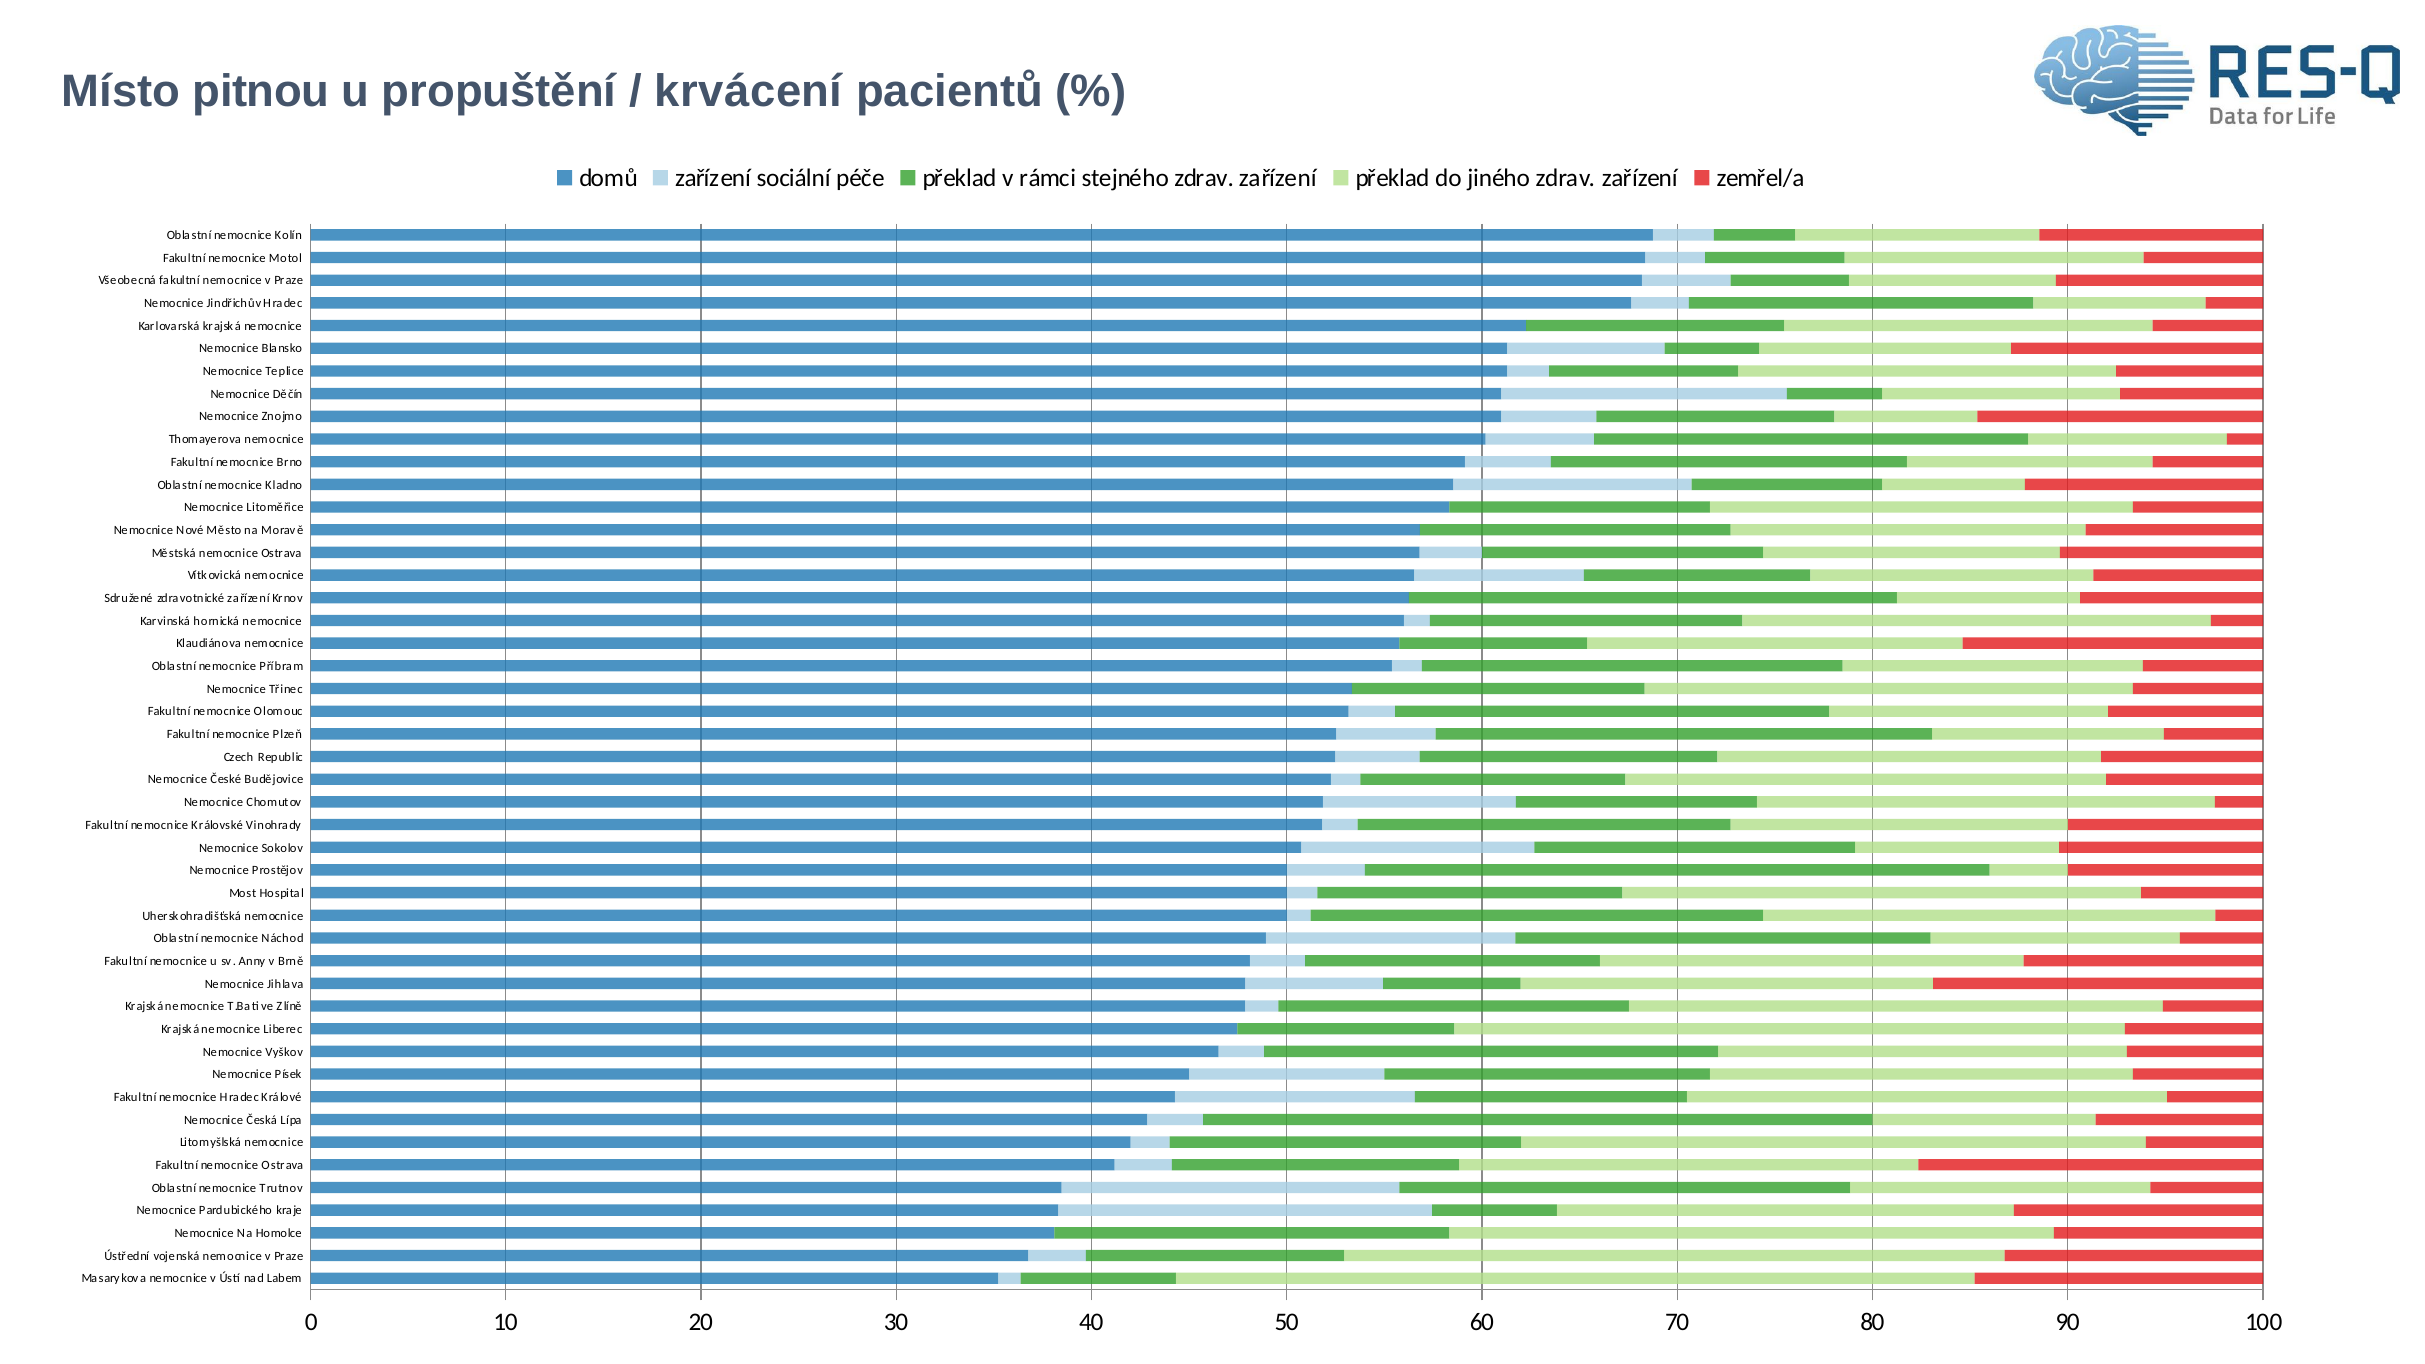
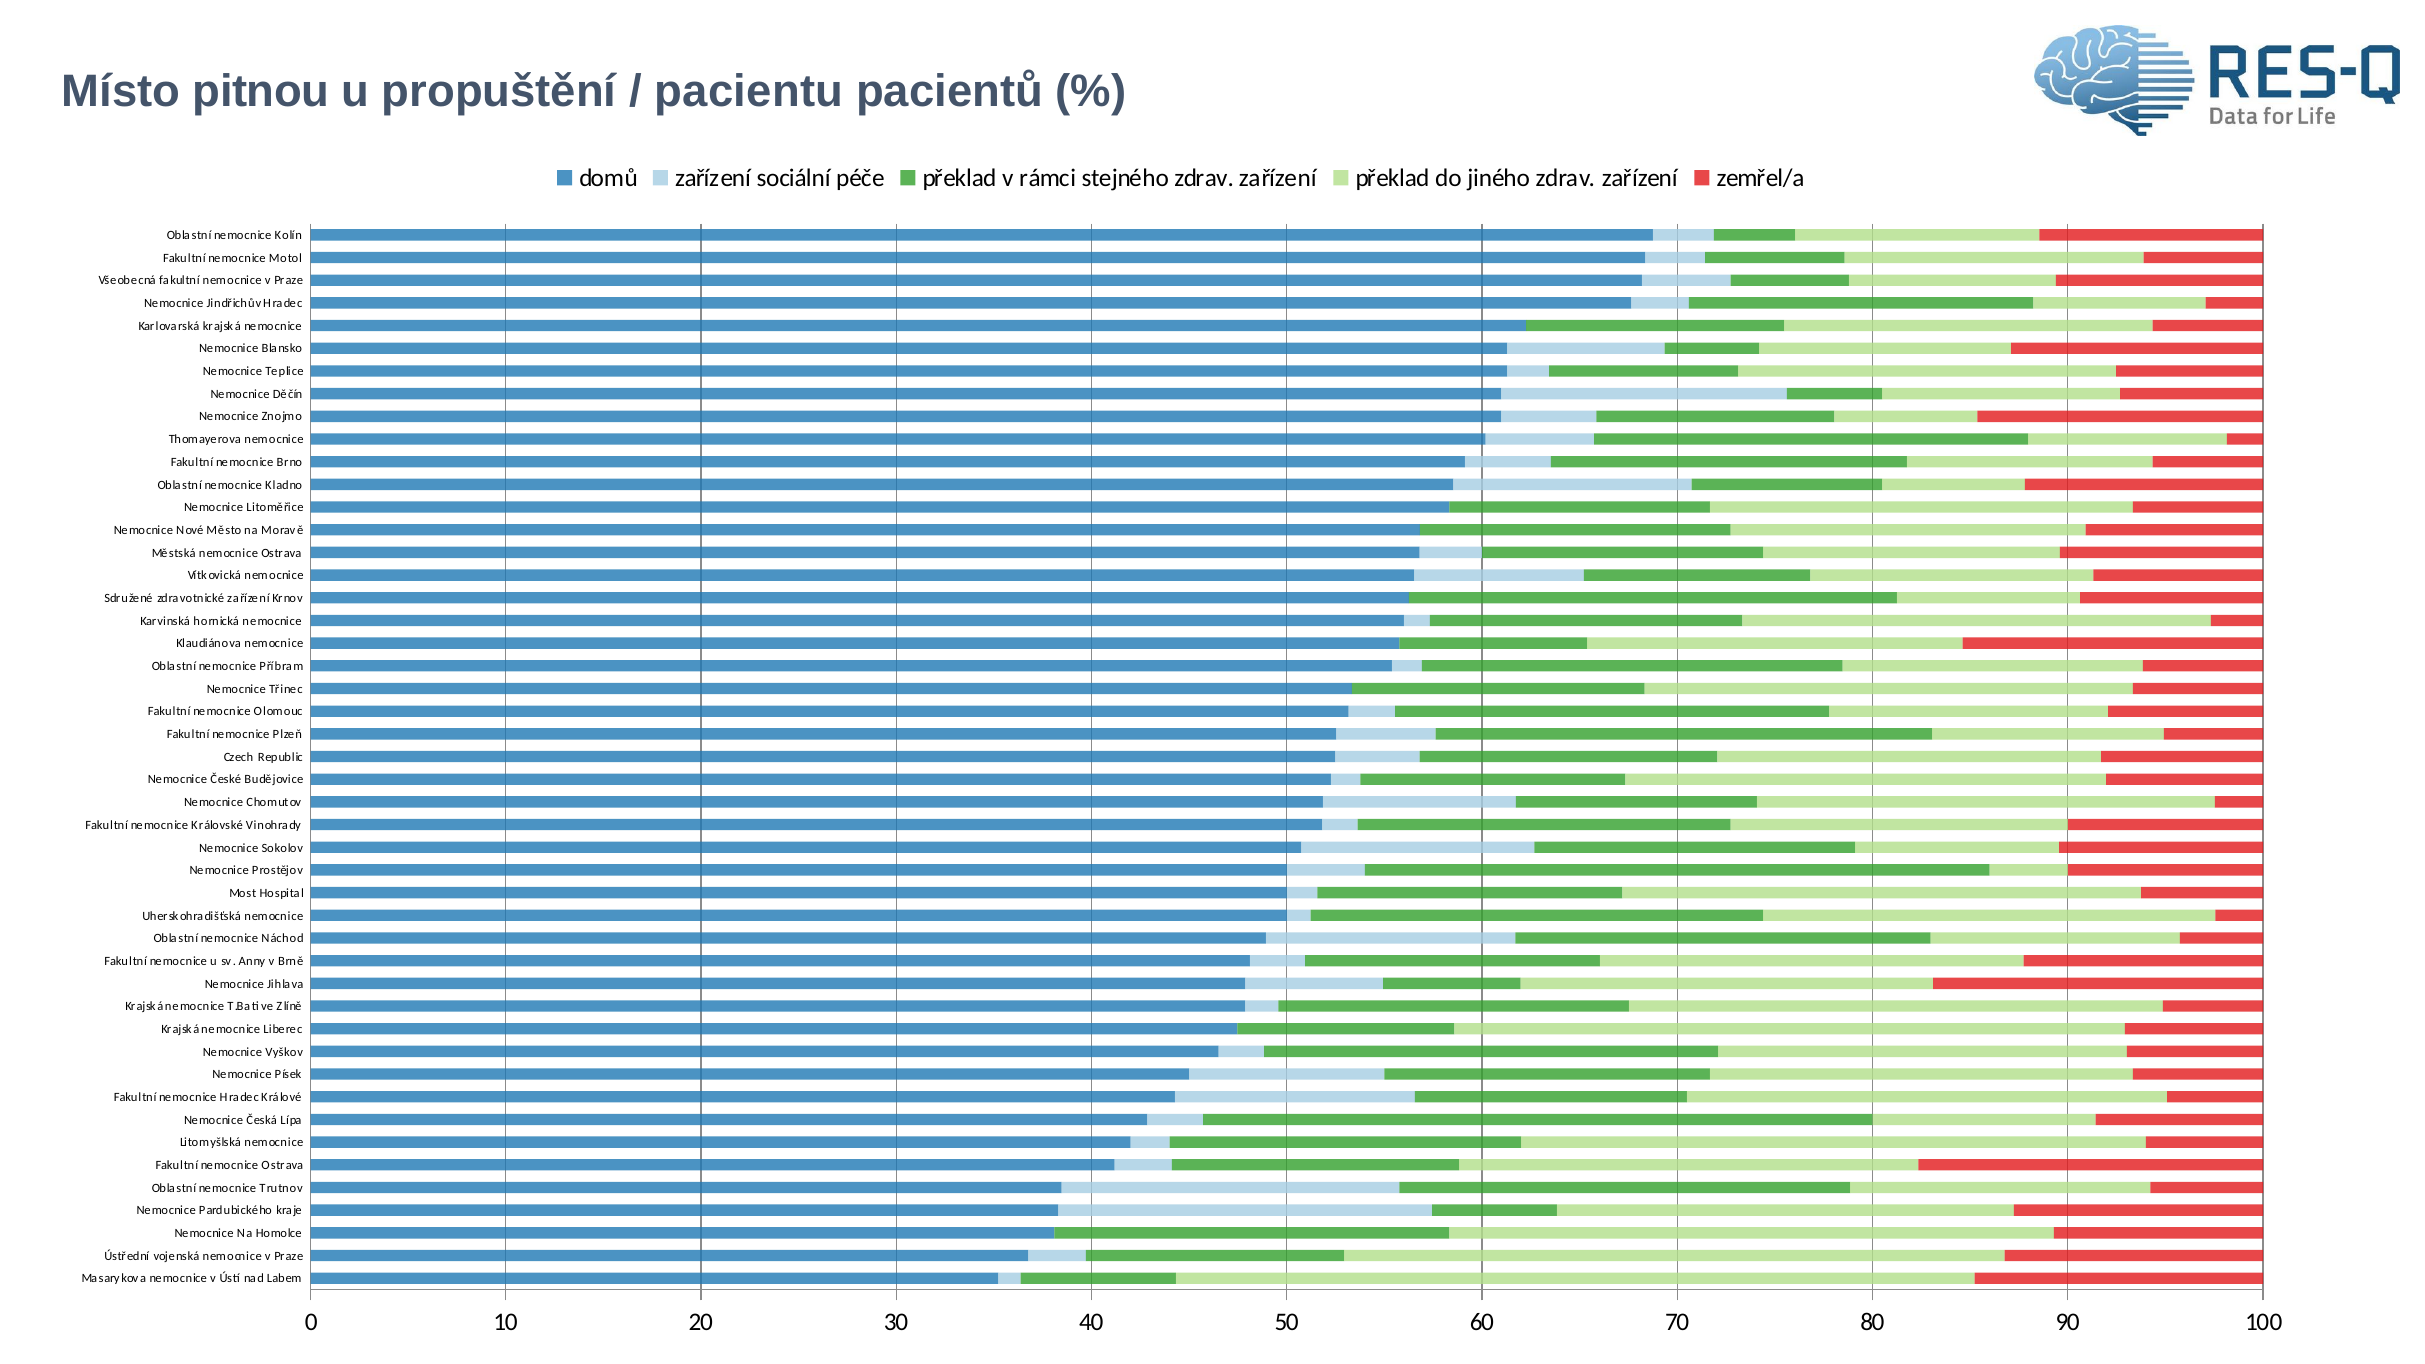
krvácení: krvácení -> pacientu
